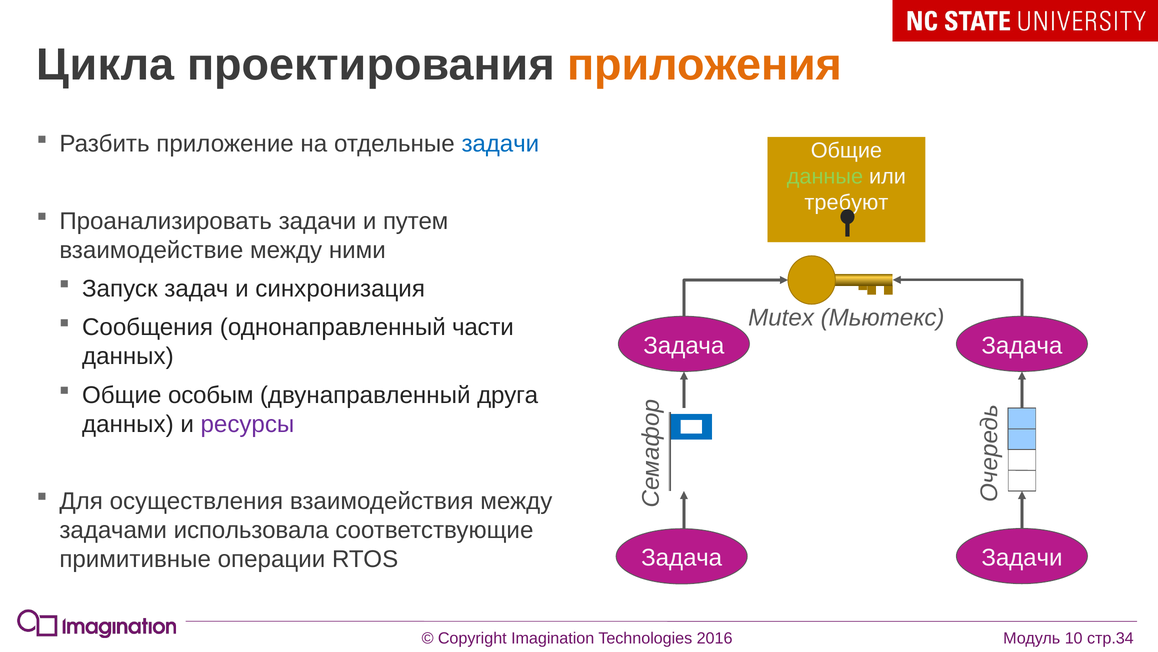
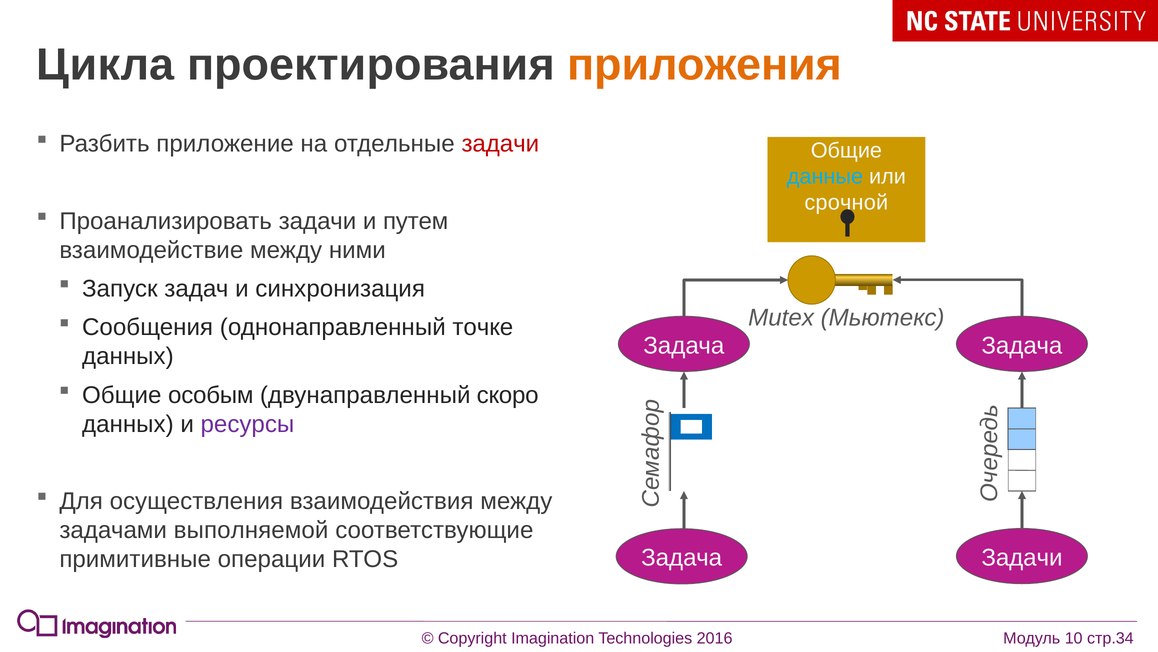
задачи at (500, 144) colour: blue -> red
данные colour: light green -> light blue
требуют: требуют -> срочной
части: части -> точке
друга: друга -> скоро
использовала: использовала -> выполняемой
